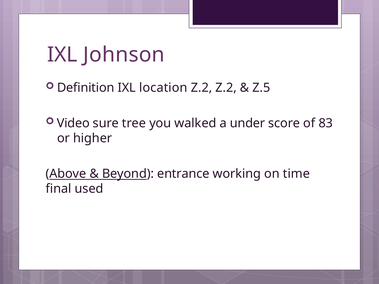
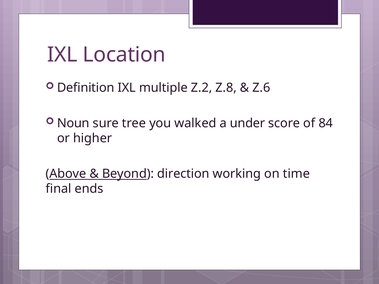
Johnson: Johnson -> Location
location: location -> multiple
Z.2 Z.2: Z.2 -> Z.8
Z.5: Z.5 -> Z.6
Video: Video -> Noun
83: 83 -> 84
entrance: entrance -> direction
used: used -> ends
